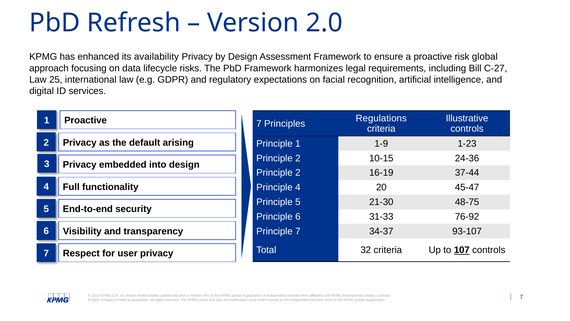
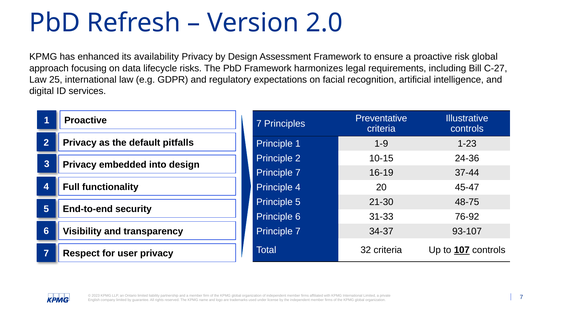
Regulations: Regulations -> Preventative
arising: arising -> pitfalls
2 at (298, 173): 2 -> 7
